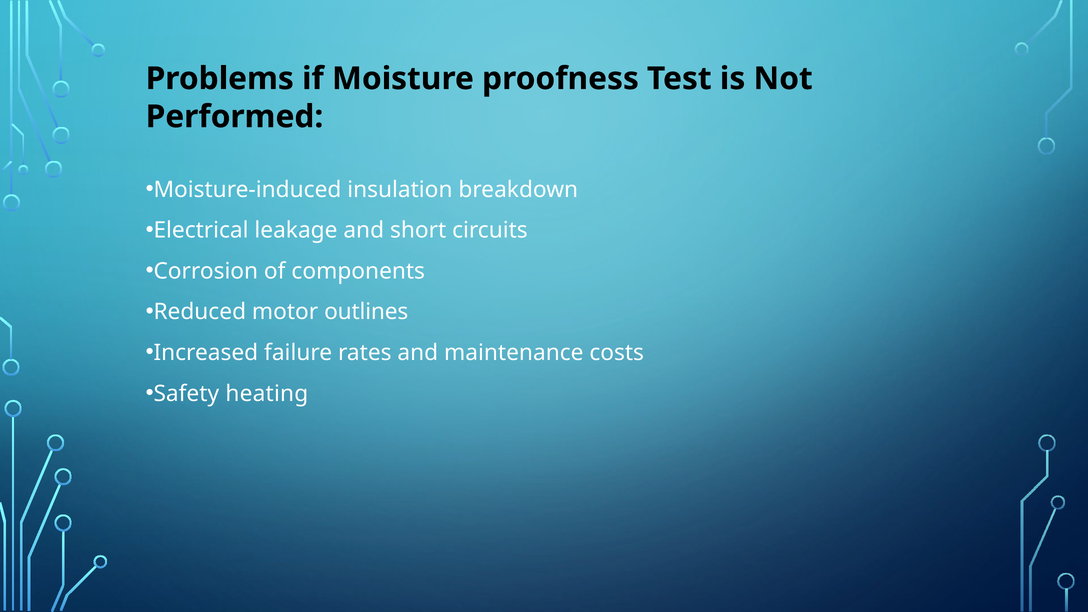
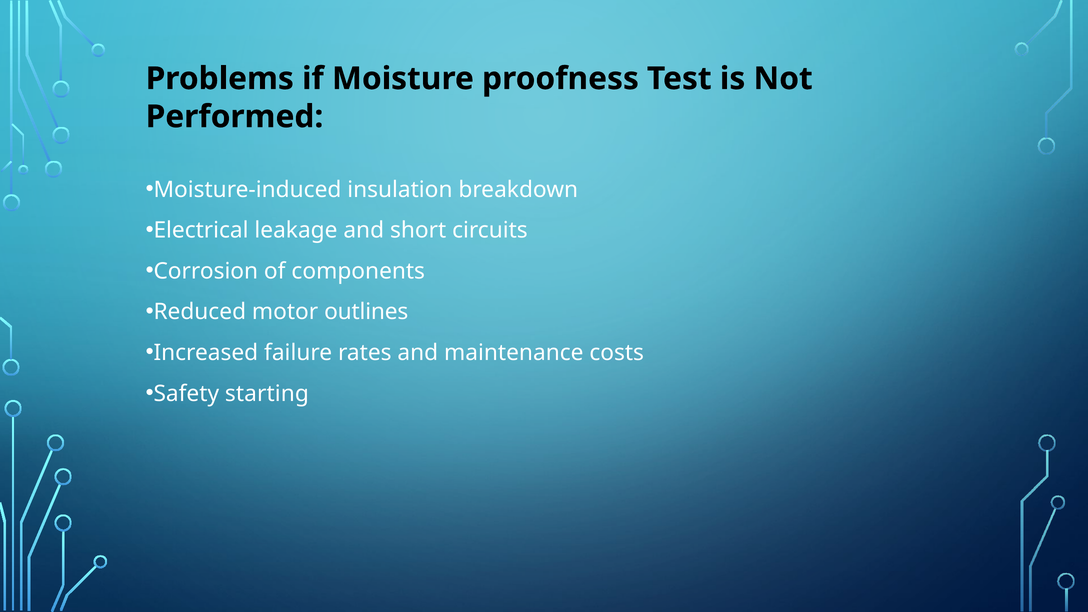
heating: heating -> starting
